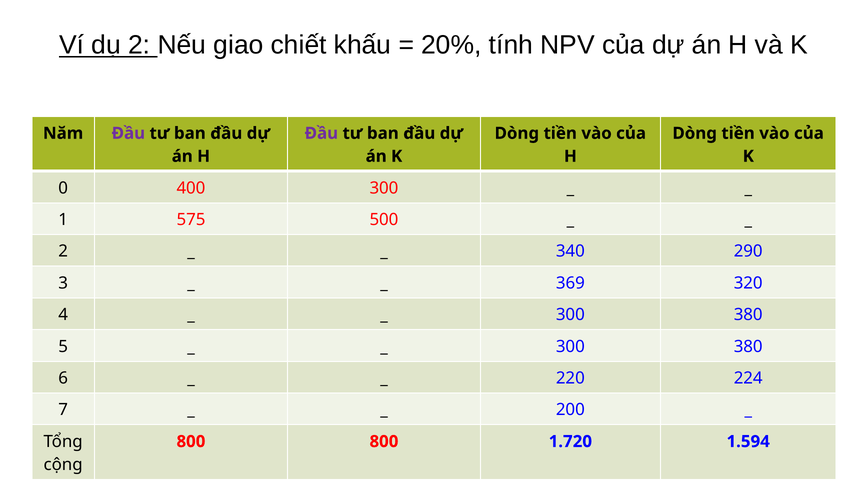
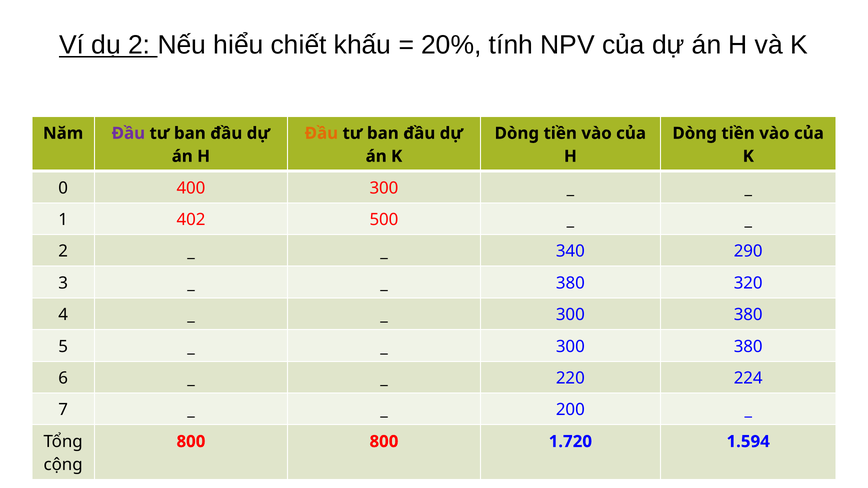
giao: giao -> hiểu
Đầu at (321, 133) colour: purple -> orange
575: 575 -> 402
369 at (570, 283): 369 -> 380
